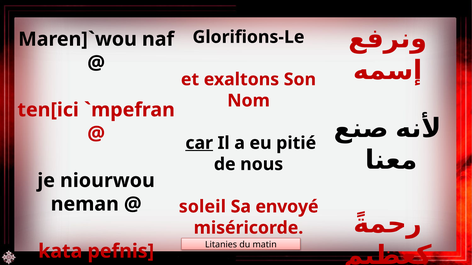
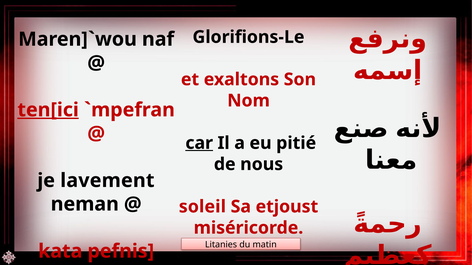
ten[ici underline: none -> present
niourwou: niourwou -> lavement
envoyé: envoyé -> etjoust
